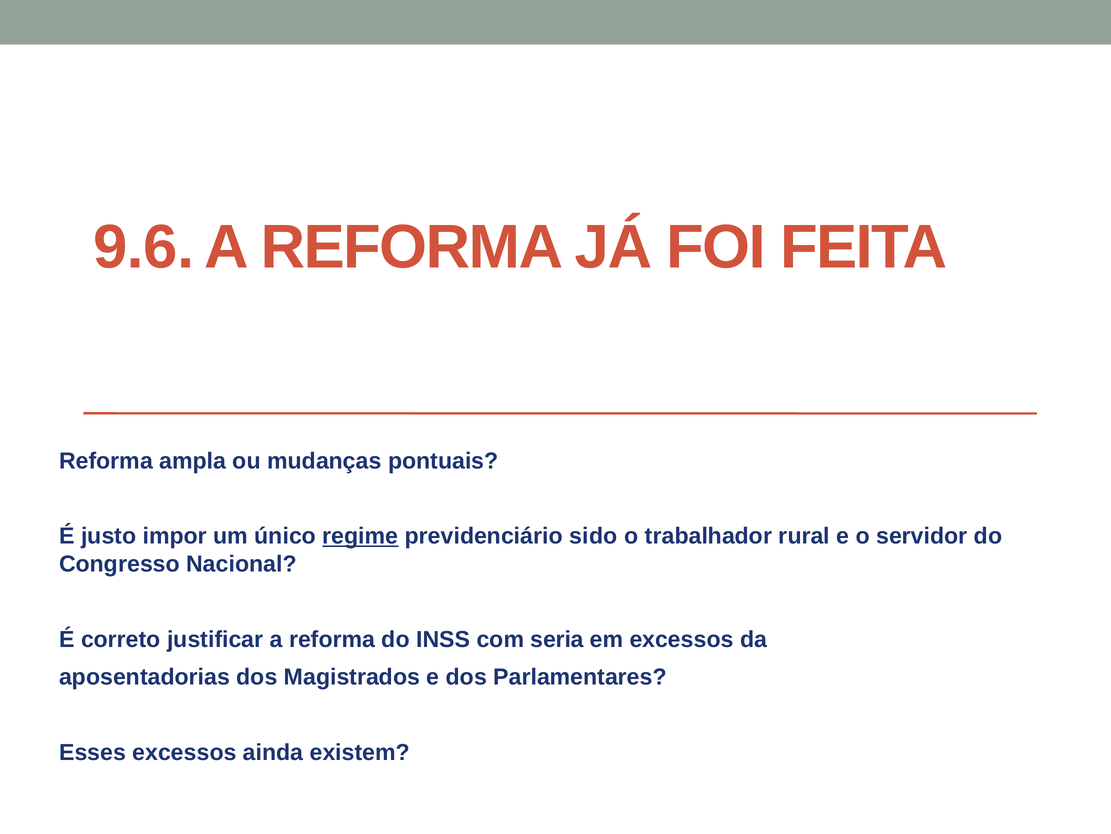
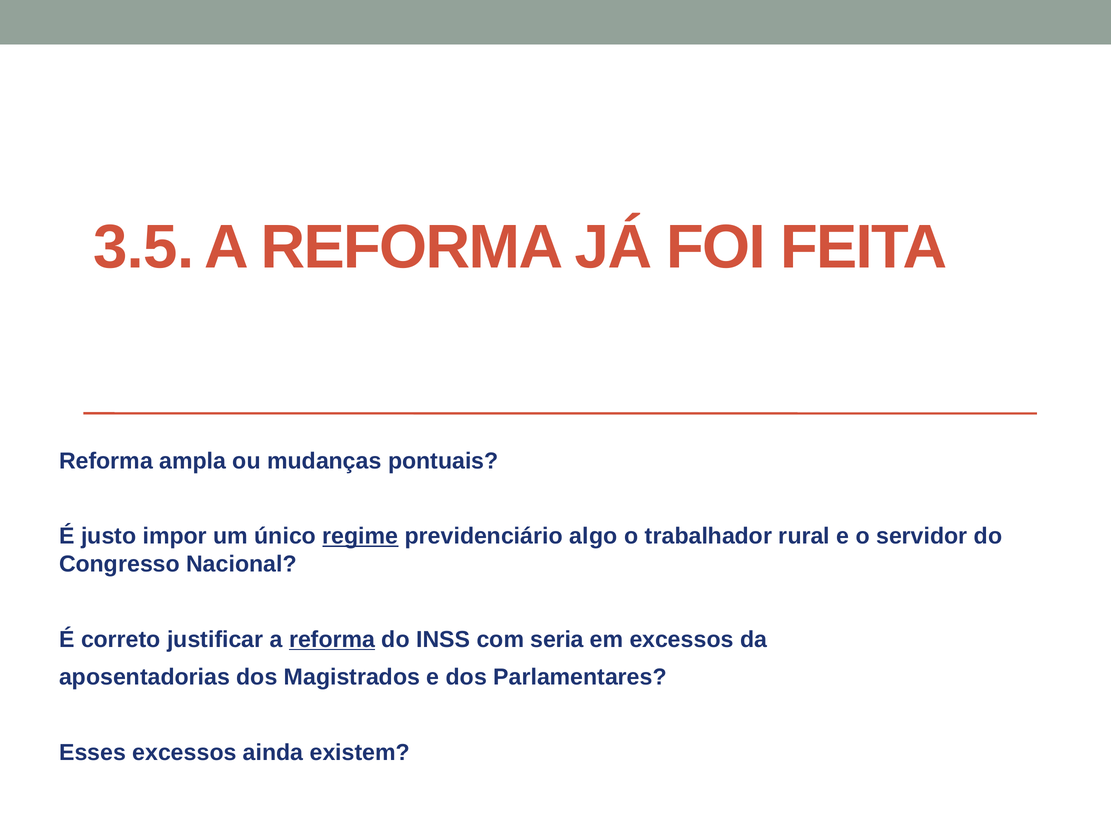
9.6: 9.6 -> 3.5
sido: sido -> algo
reforma at (332, 639) underline: none -> present
